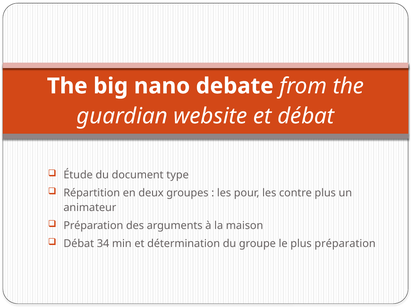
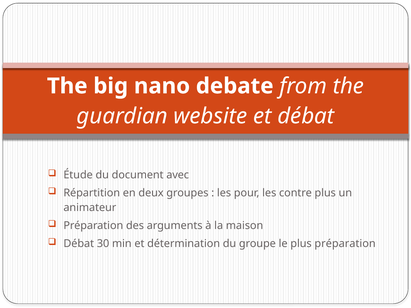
type: type -> avec
34: 34 -> 30
